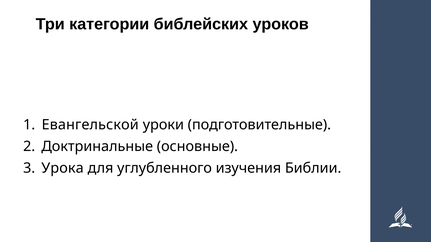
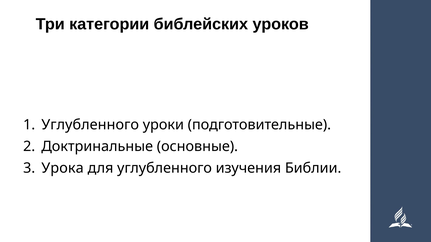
Евангельской at (90, 125): Евангельской -> Углубленного
